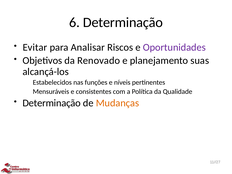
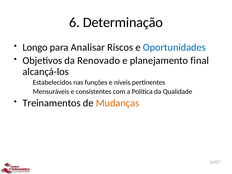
Evitar: Evitar -> Longo
Oportunidades colour: purple -> blue
suas: suas -> final
Determinação at (52, 103): Determinação -> Treinamentos
